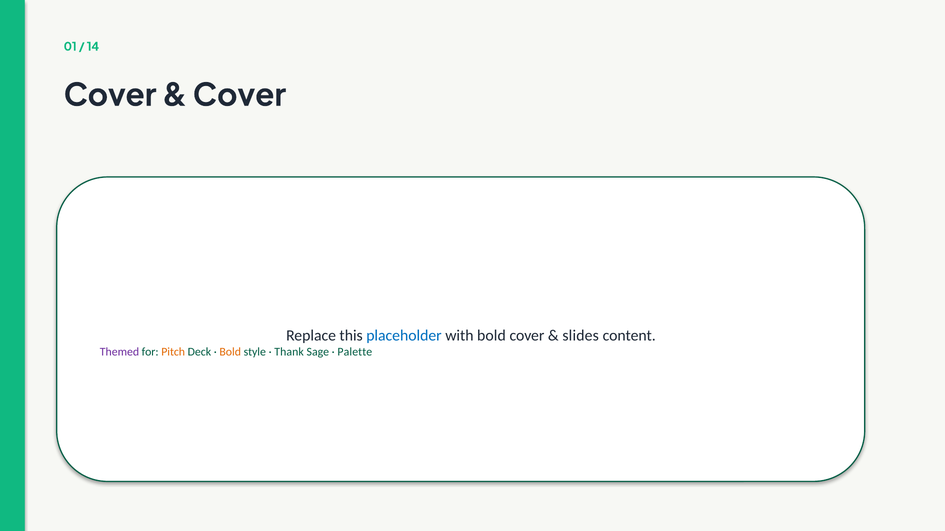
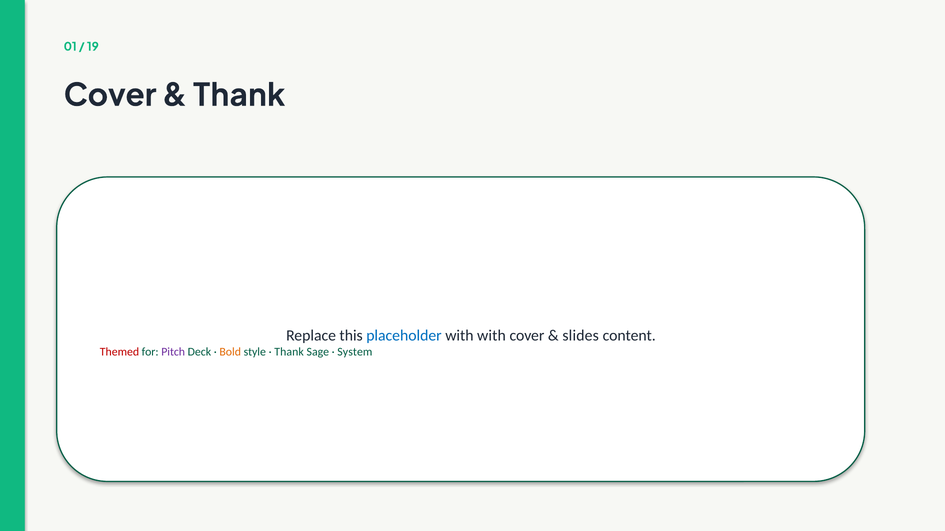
14: 14 -> 19
Cover at (239, 95): Cover -> Thank
with bold: bold -> with
Themed colour: purple -> red
Pitch colour: orange -> purple
Palette: Palette -> System
